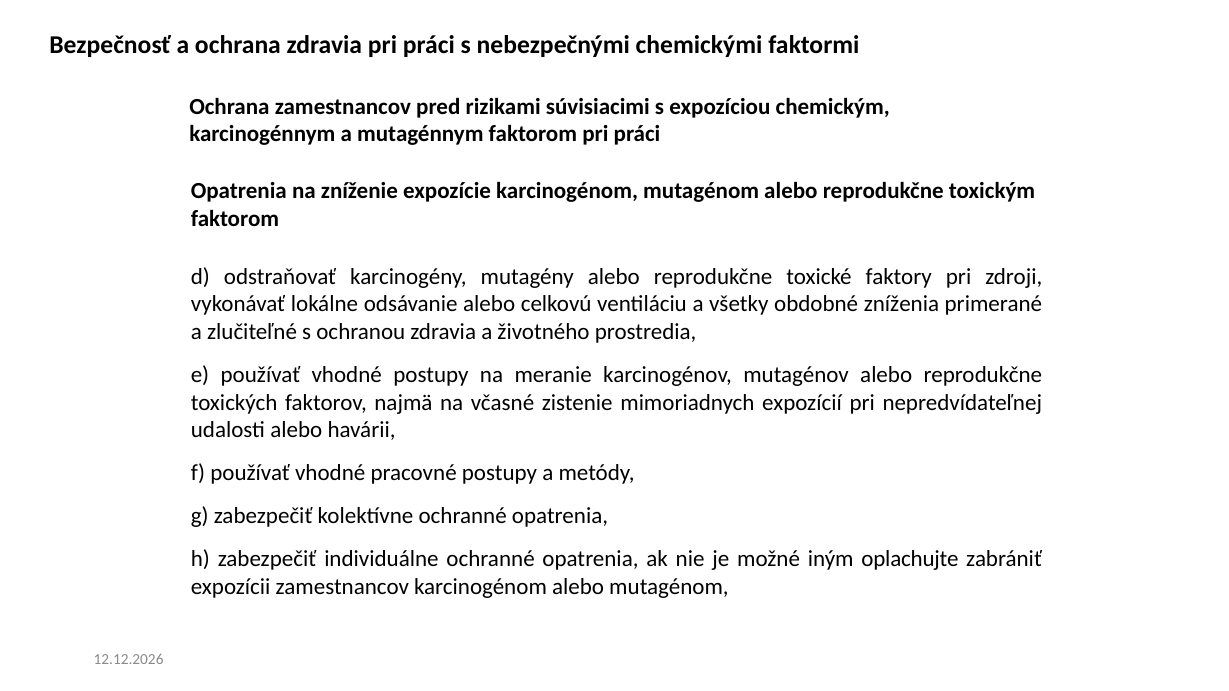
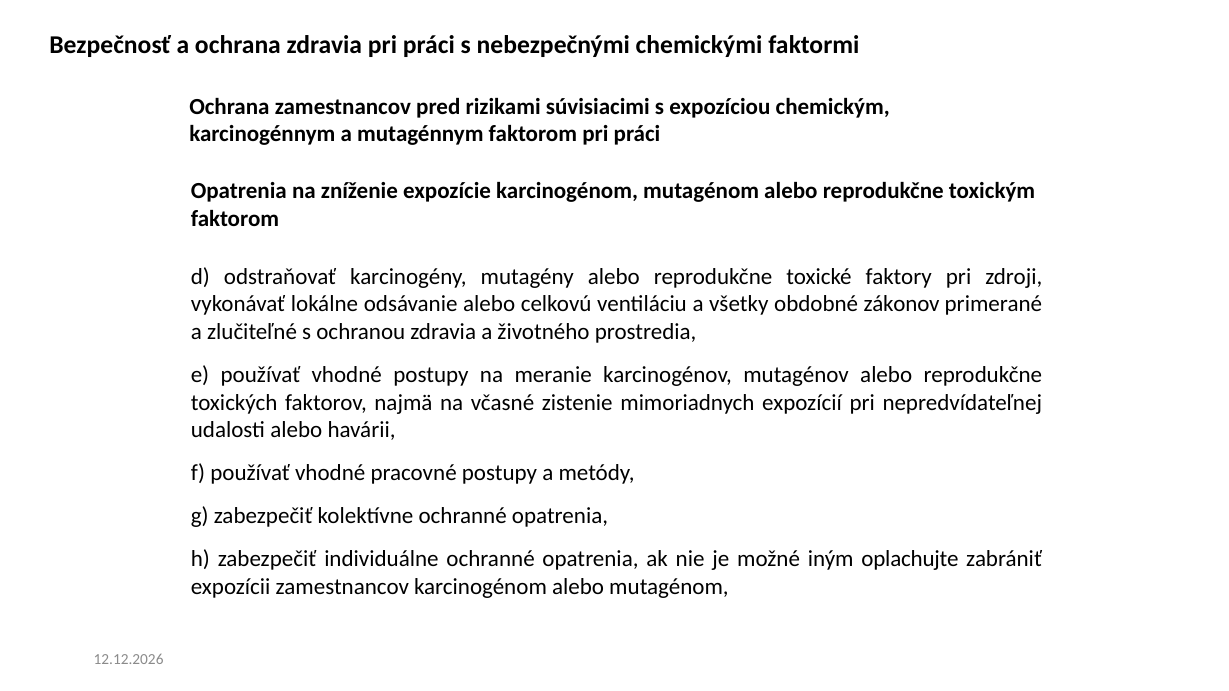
zníženia: zníženia -> zákonov
